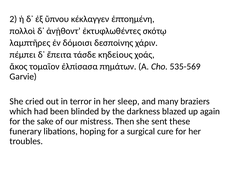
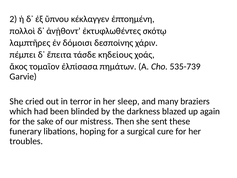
535-569: 535-569 -> 535-739
